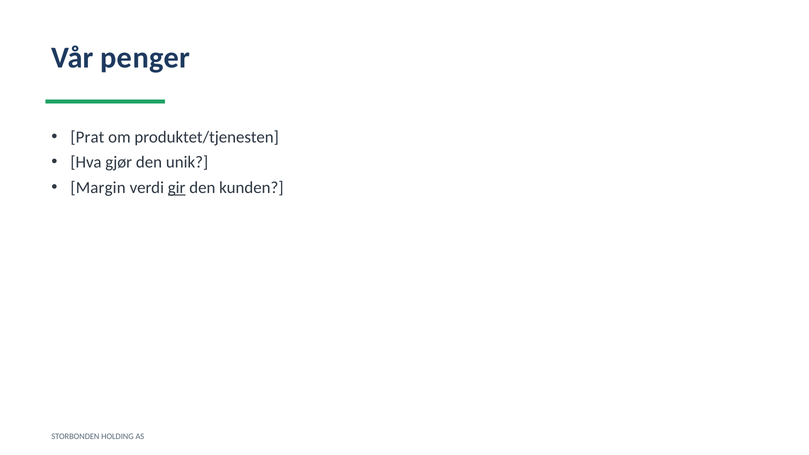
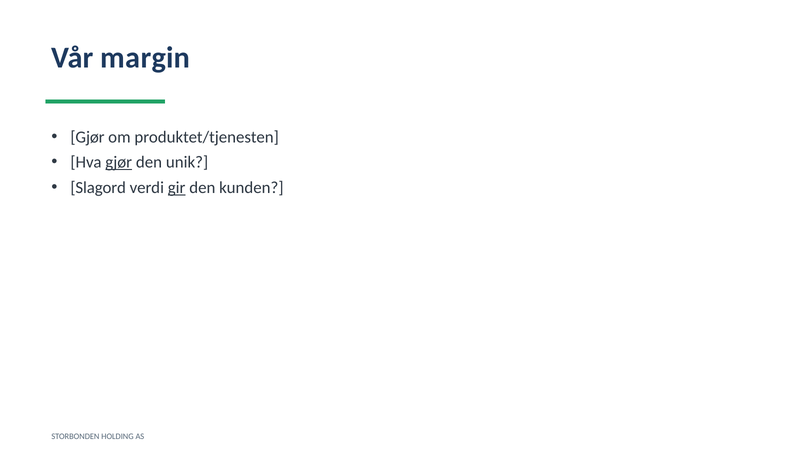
penger: penger -> margin
Prat at (87, 137): Prat -> Gjør
gjør at (119, 162) underline: none -> present
Margin: Margin -> Slagord
